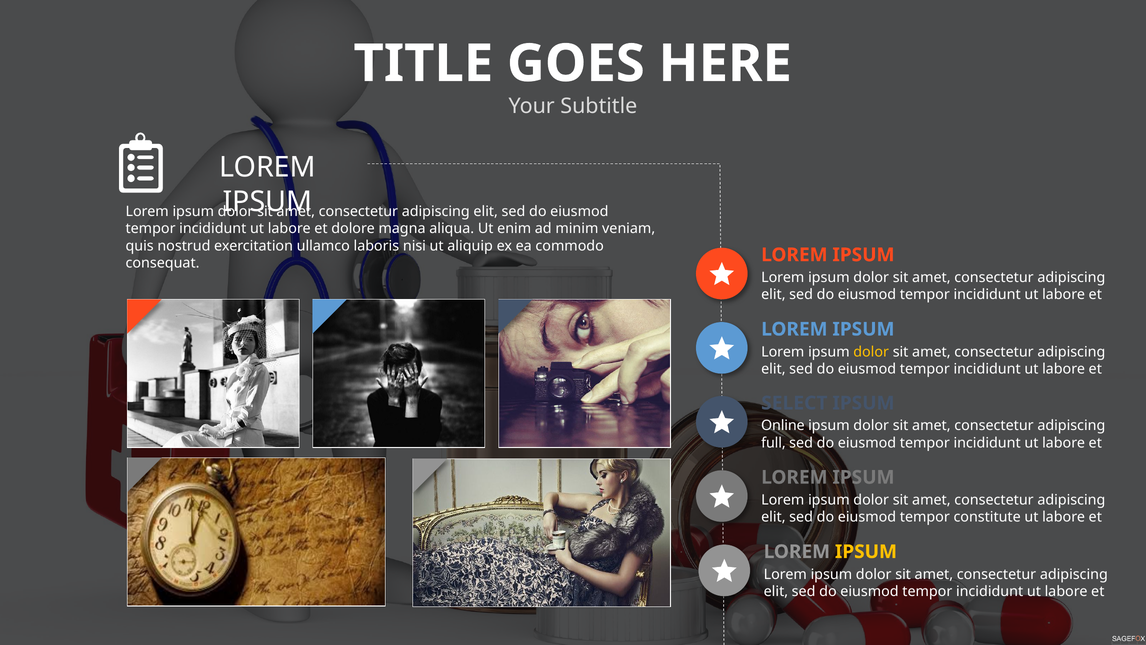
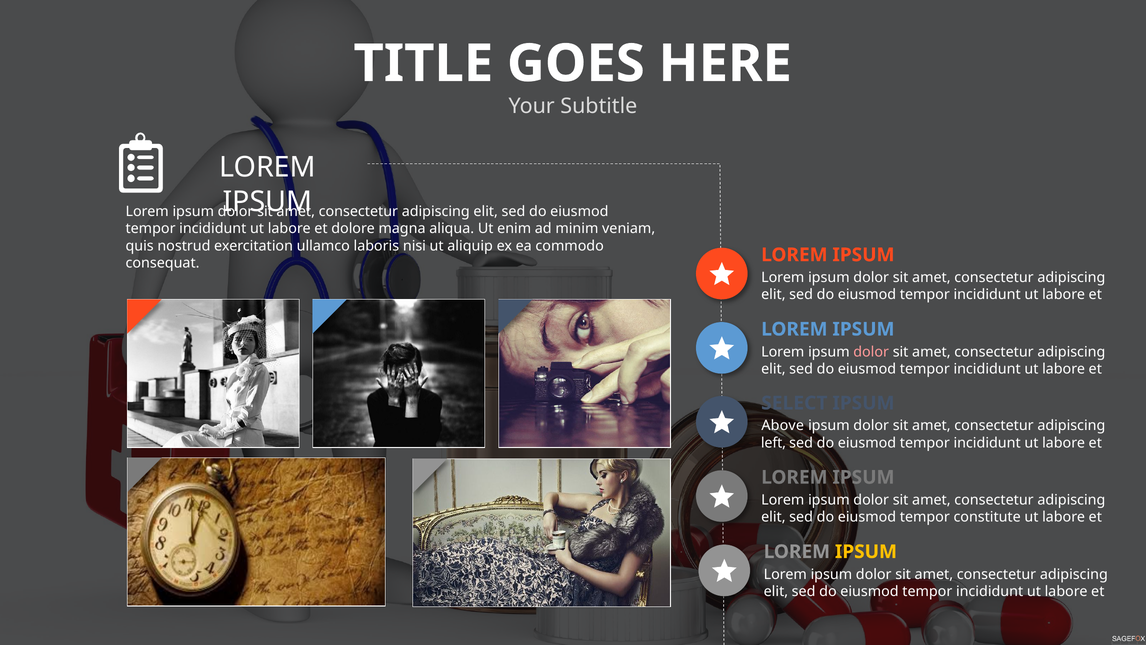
dolor at (871, 352) colour: yellow -> pink
Online: Online -> Above
full: full -> left
